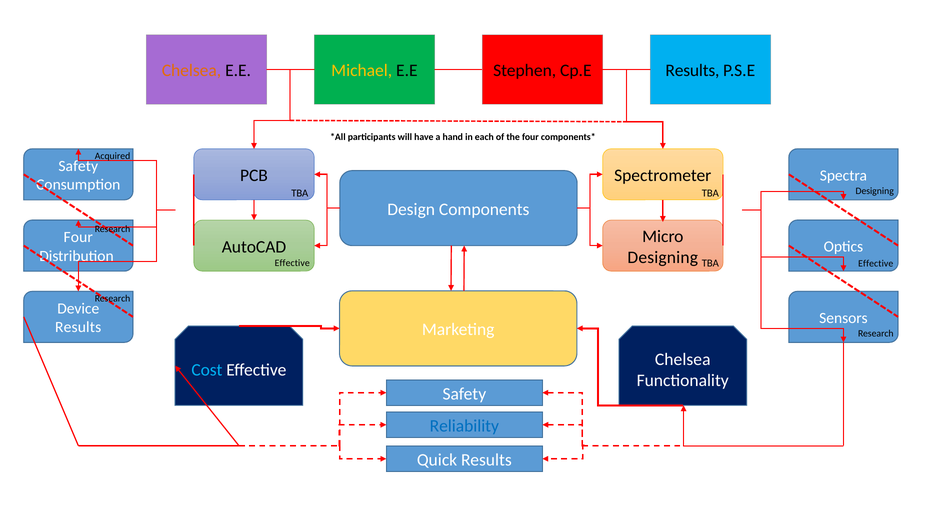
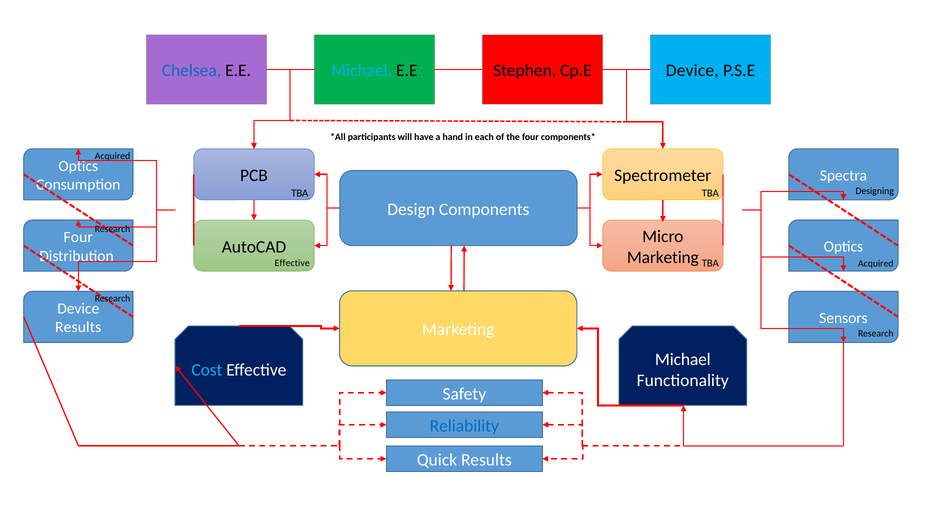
Chelsea at (191, 71) colour: orange -> blue
Michael at (362, 71) colour: yellow -> light blue
Cp.E Results: Results -> Device
Safety at (78, 166): Safety -> Optics
Designing at (663, 257): Designing -> Marketing
Effective at (876, 264): Effective -> Acquired
Chelsea at (683, 360): Chelsea -> Michael
